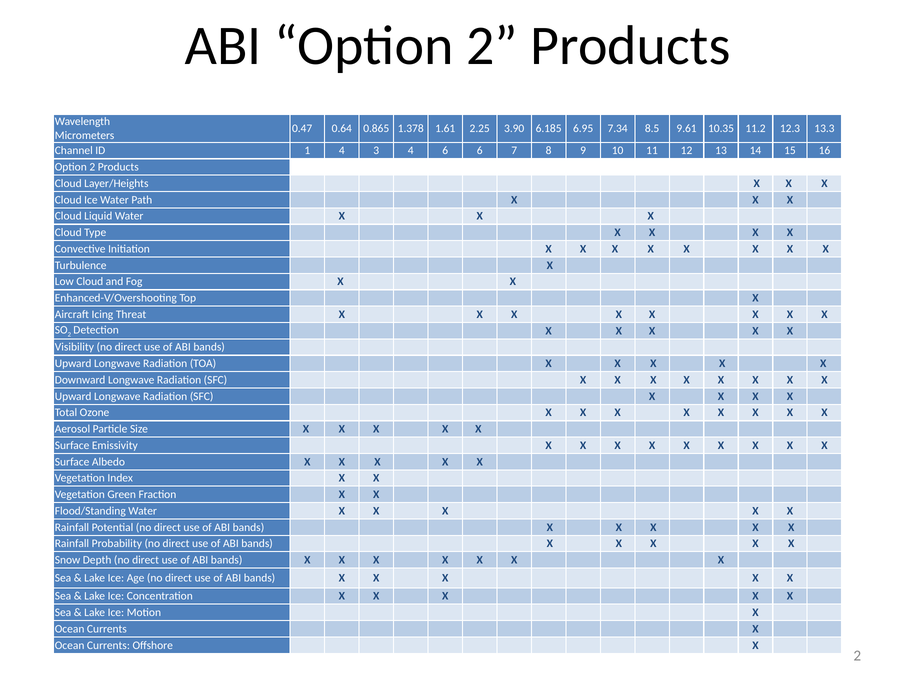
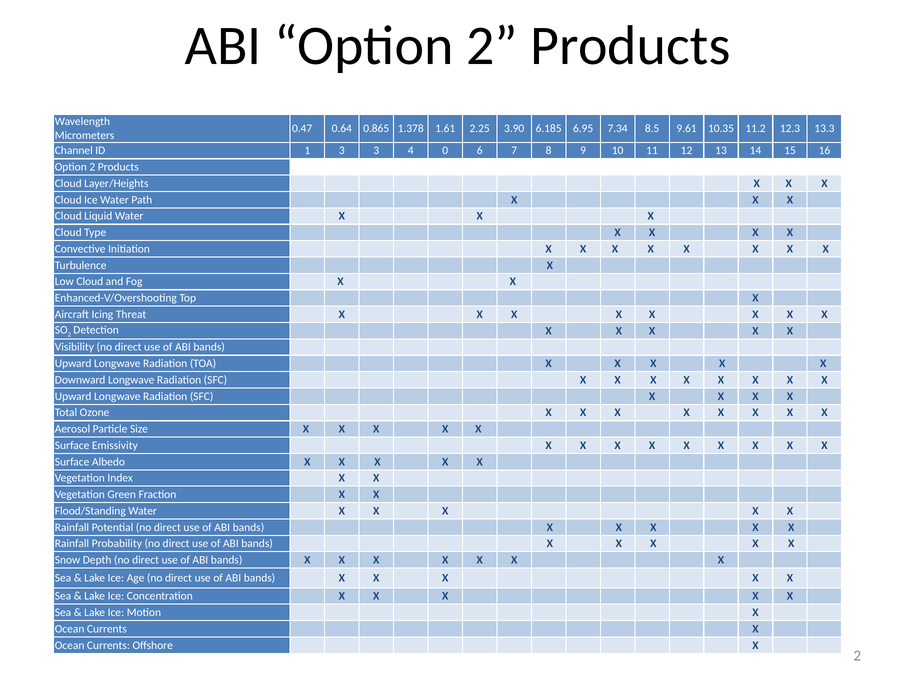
1 4: 4 -> 3
4 6: 6 -> 0
